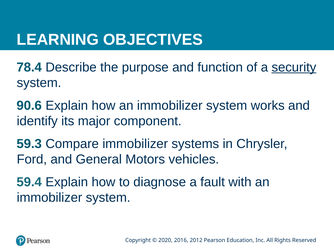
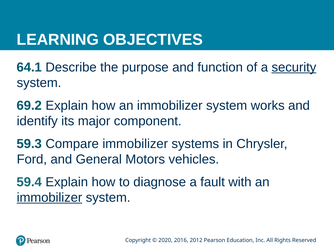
78.4: 78.4 -> 64.1
90.6: 90.6 -> 69.2
immobilizer at (49, 197) underline: none -> present
